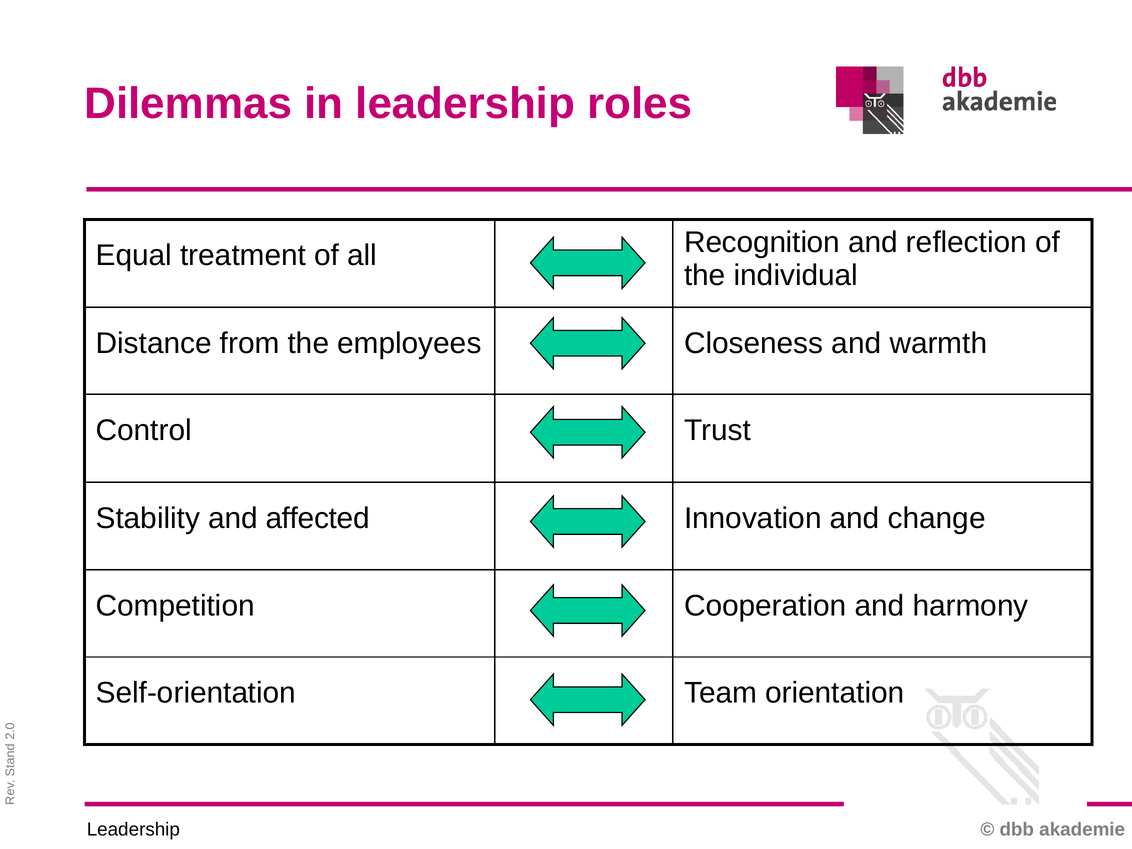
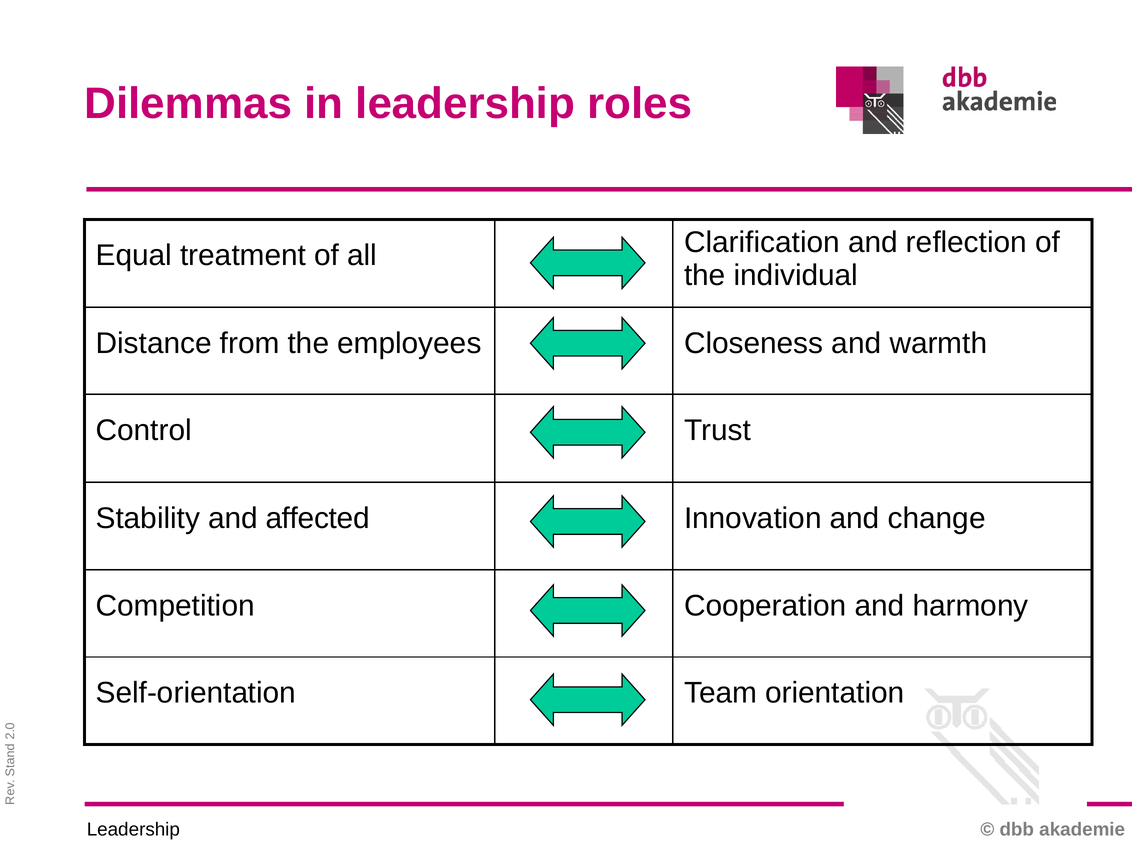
Recognition: Recognition -> Clarification
